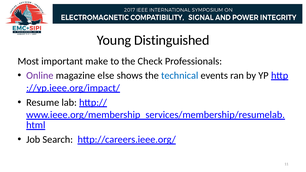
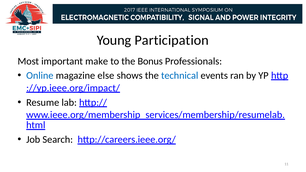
Distinguished: Distinguished -> Participation
Check: Check -> Bonus
Online colour: purple -> blue
